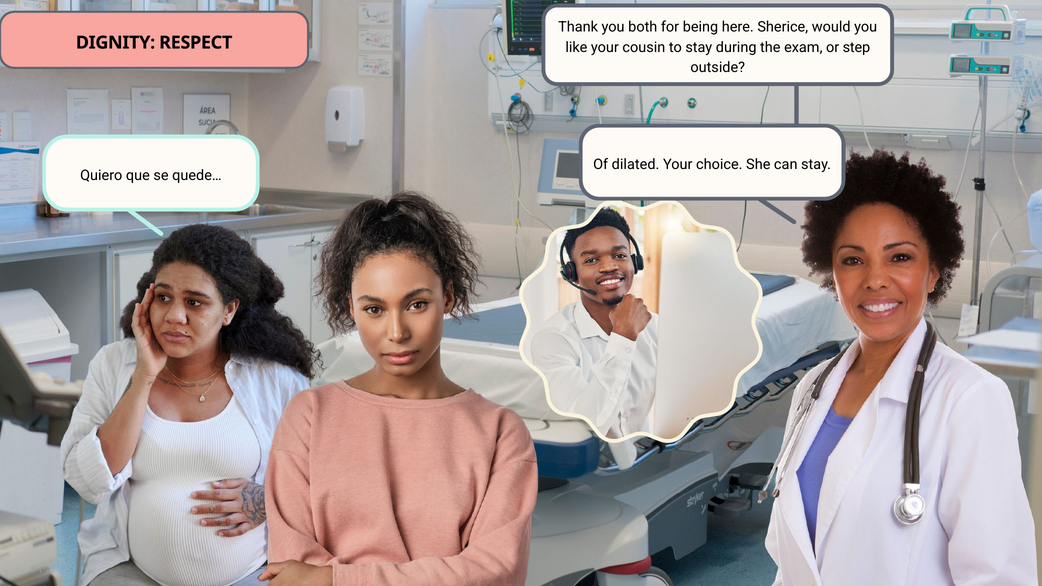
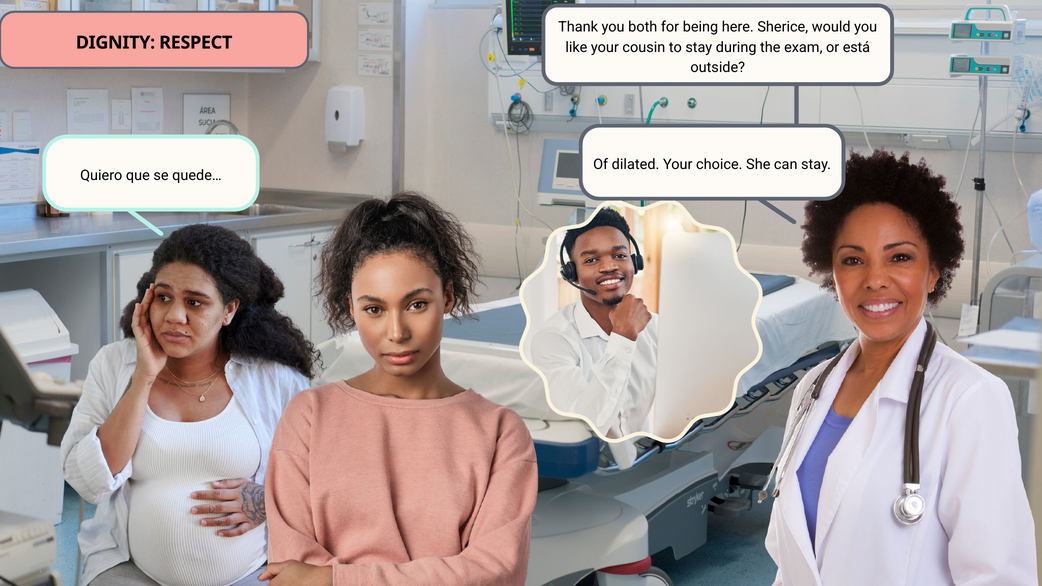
step: step -> está
